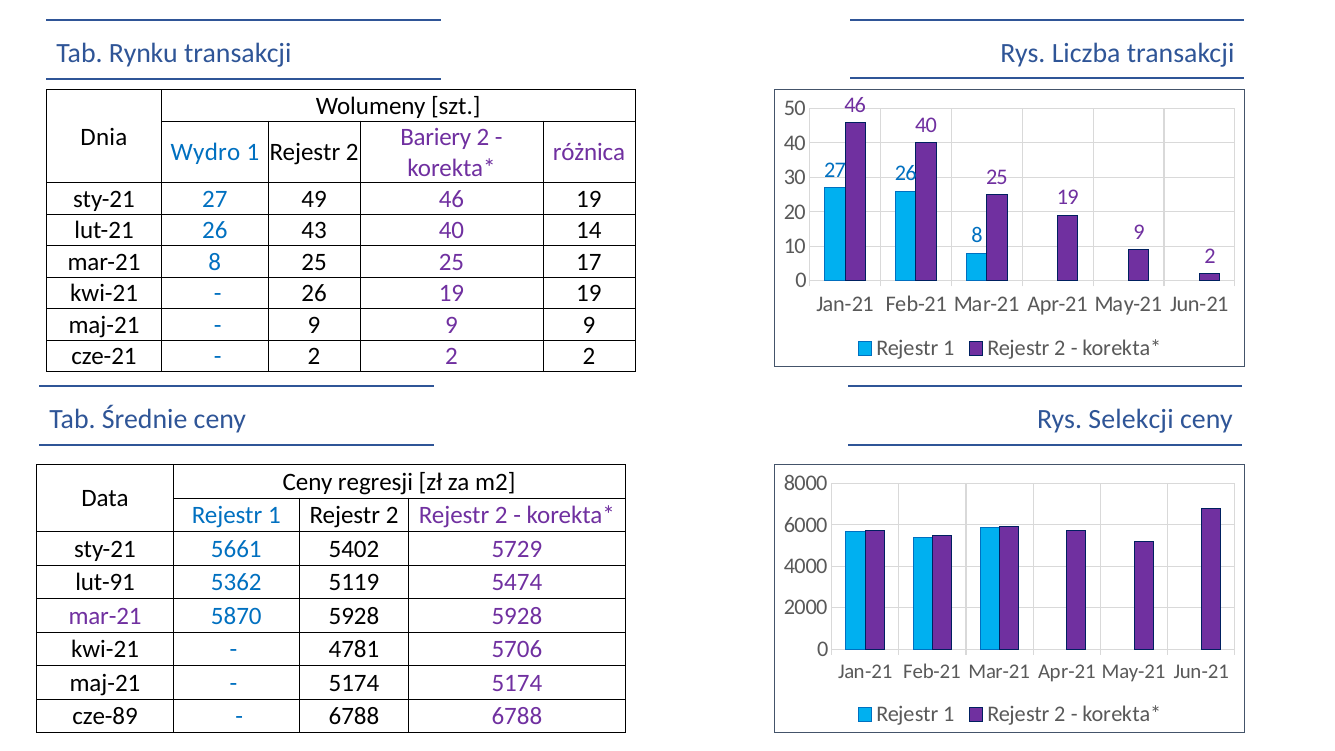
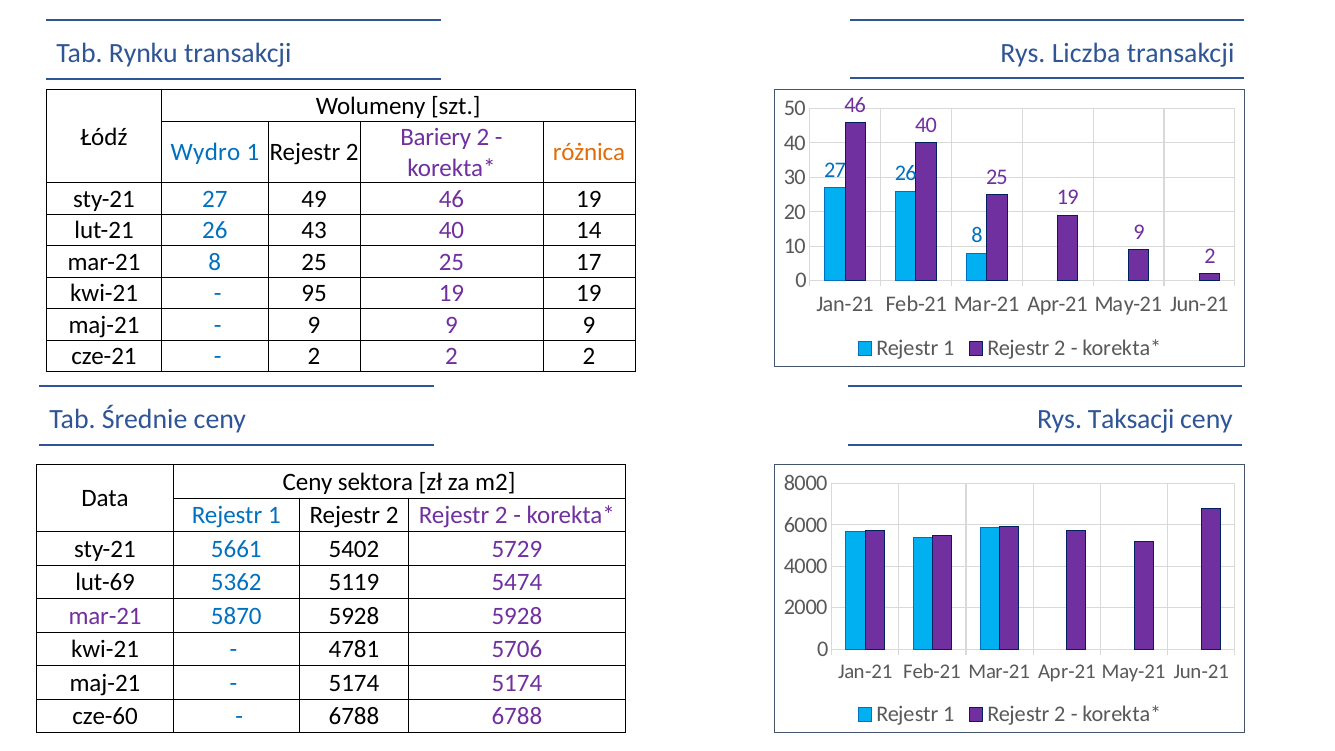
Dnia: Dnia -> Łódź
różnica colour: purple -> orange
26 at (314, 293): 26 -> 95
Selekcji: Selekcji -> Taksacji
regresji: regresji -> sektora
lut-91: lut-91 -> lut-69
cze-89: cze-89 -> cze-60
